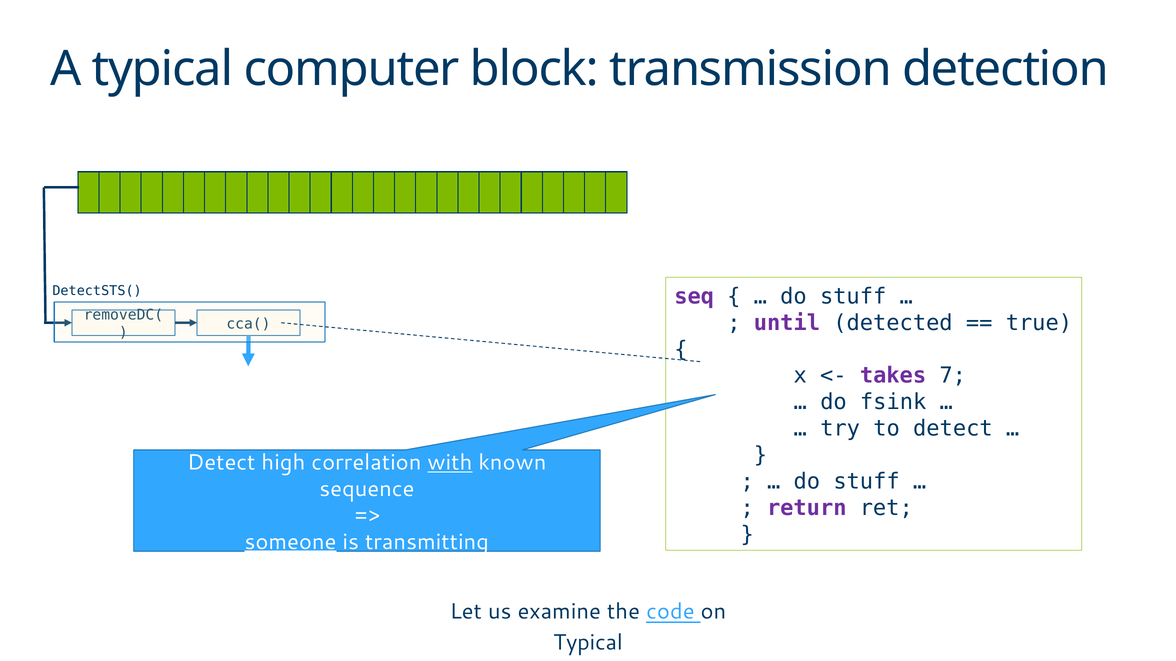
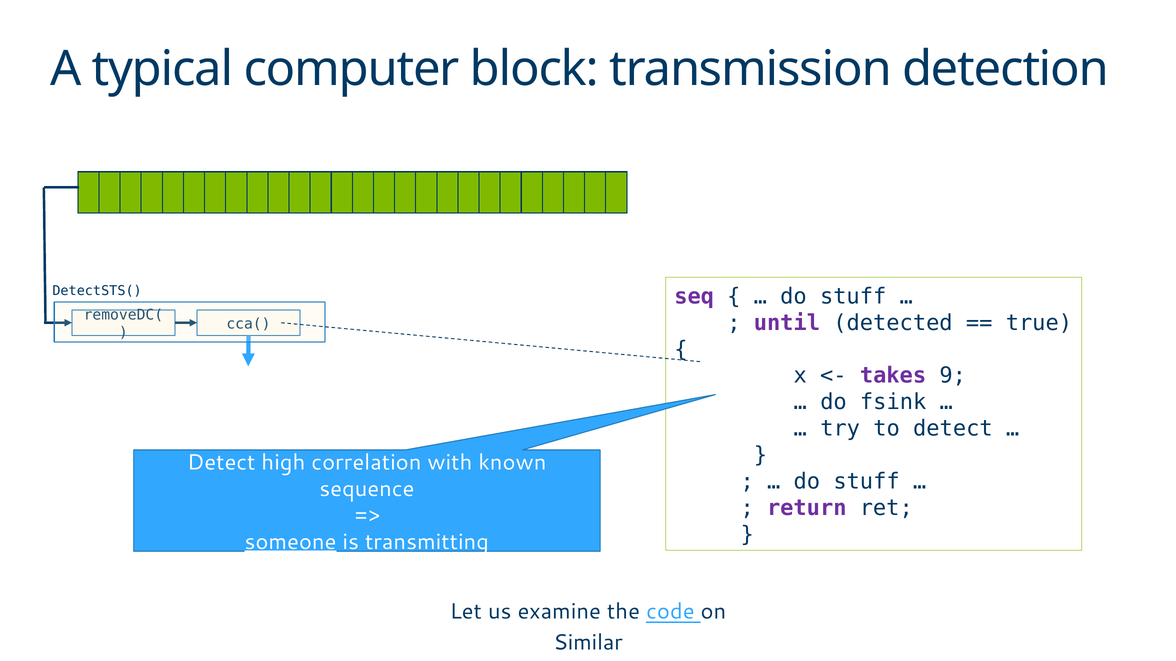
7: 7 -> 9
with underline: present -> none
Typical at (588, 643): Typical -> Similar
